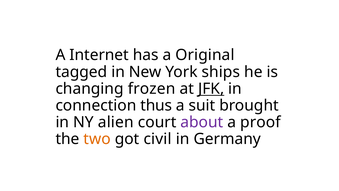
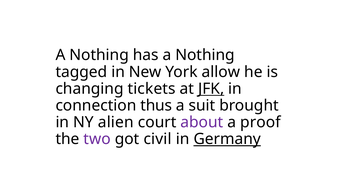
Internet at (99, 55): Internet -> Nothing
has a Original: Original -> Nothing
ships: ships -> allow
frozen: frozen -> tickets
two colour: orange -> purple
Germany underline: none -> present
